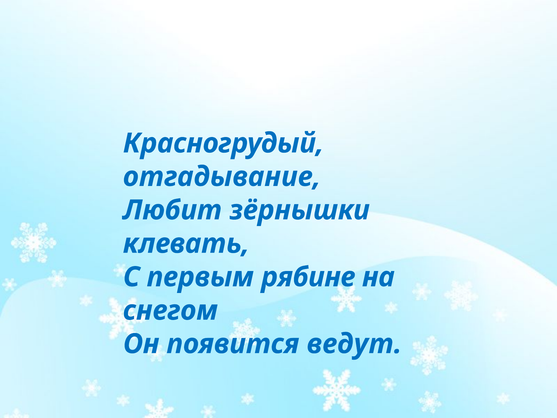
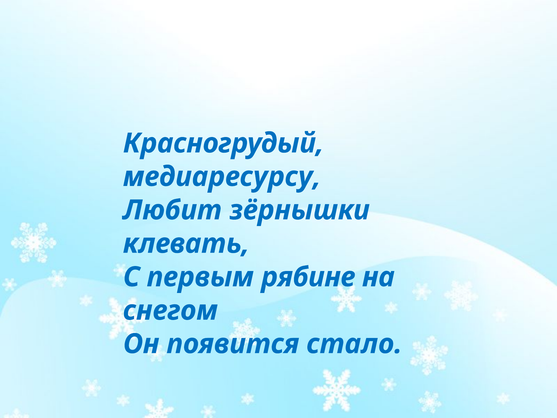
отгадывание: отгадывание -> медиаресурсу
ведут: ведут -> стало
